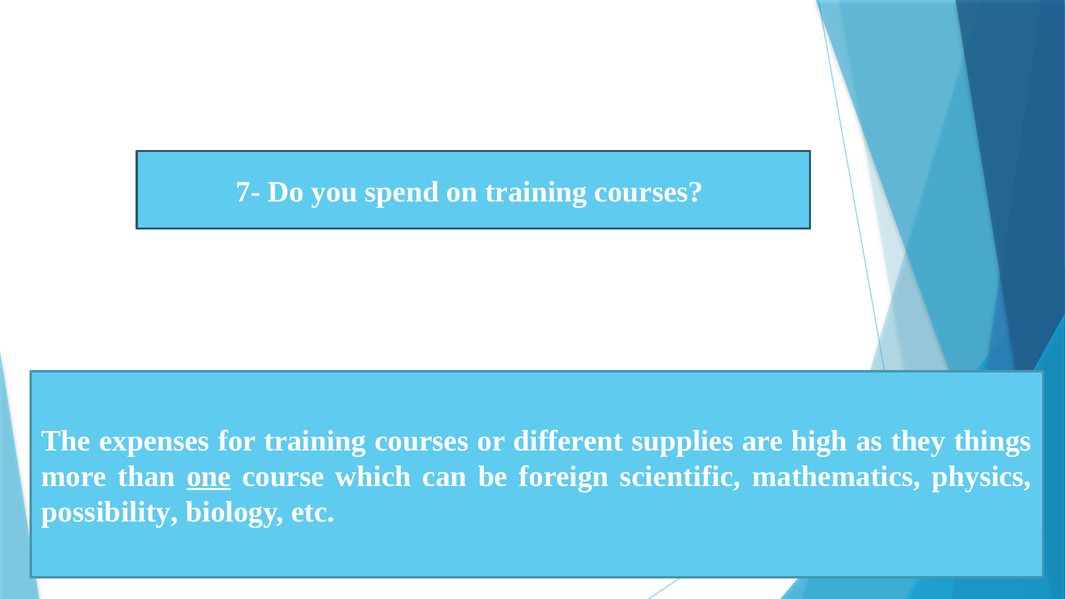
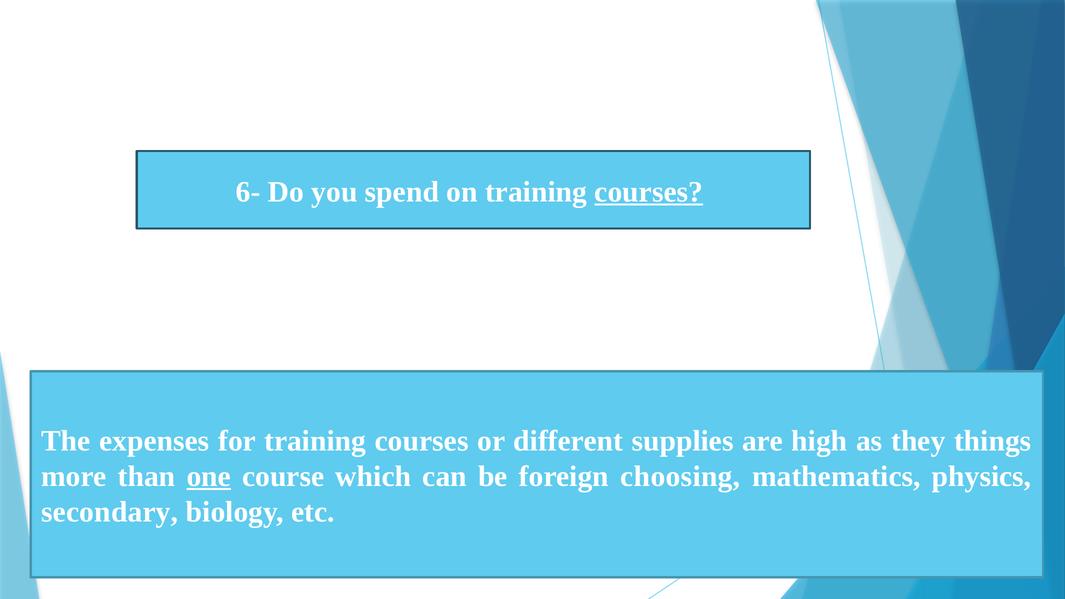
7-: 7- -> 6-
courses at (649, 192) underline: none -> present
scientific: scientific -> choosing
possibility: possibility -> secondary
